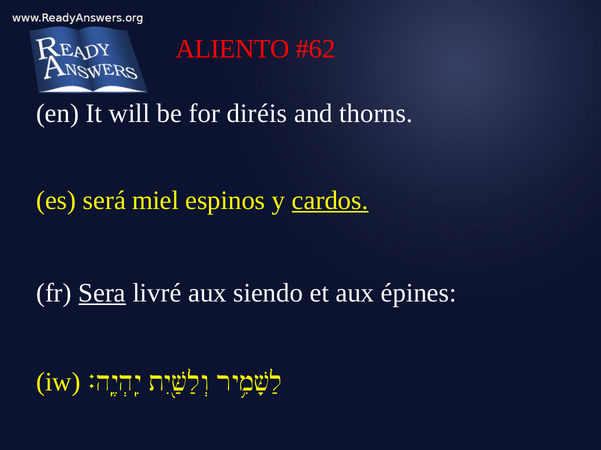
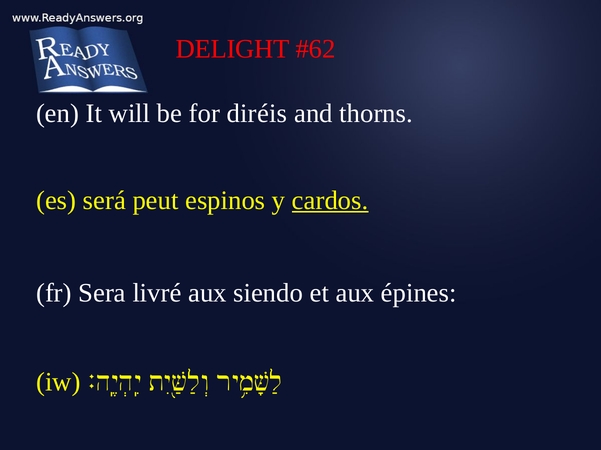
ALIENTO: ALIENTO -> DELIGHT
miel: miel -> peut
Sera underline: present -> none
